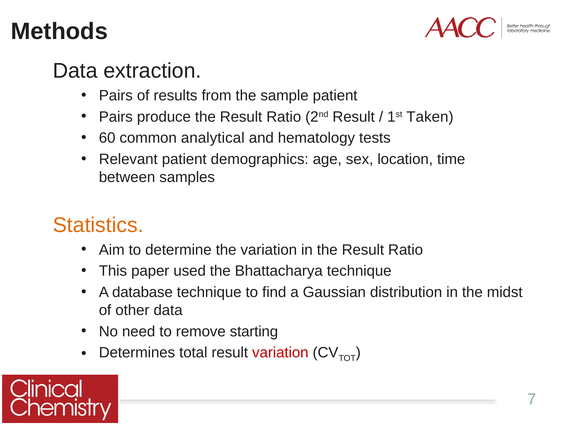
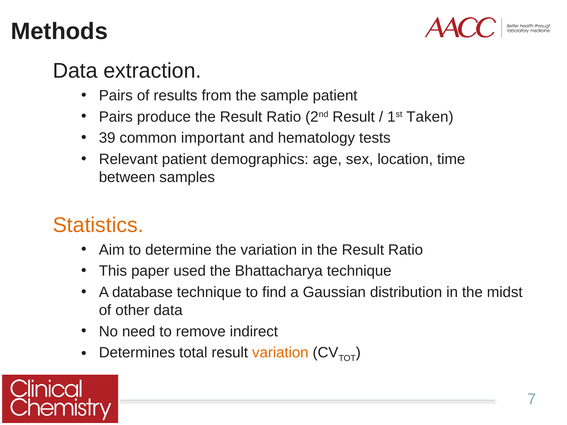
60: 60 -> 39
analytical: analytical -> important
starting: starting -> indirect
variation at (280, 353) colour: red -> orange
